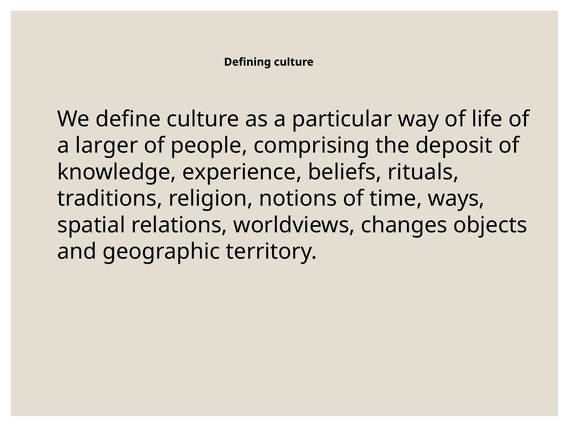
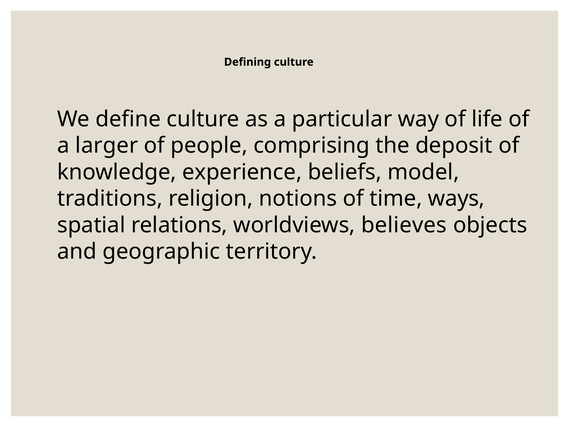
rituals: rituals -> model
changes: changes -> believes
